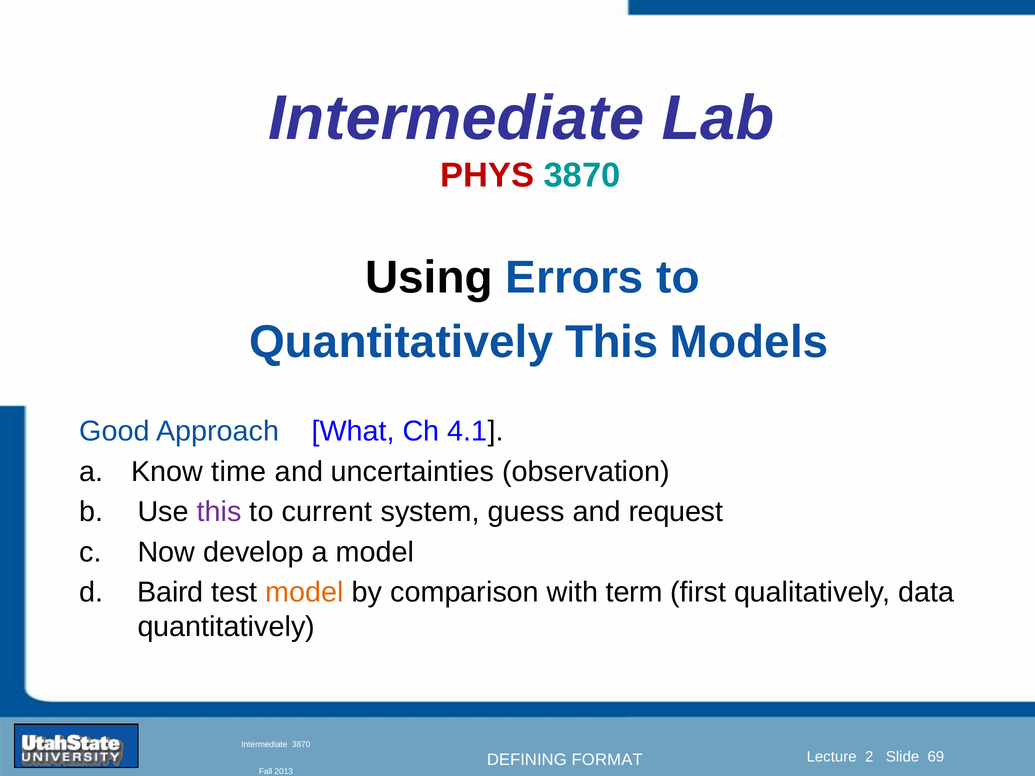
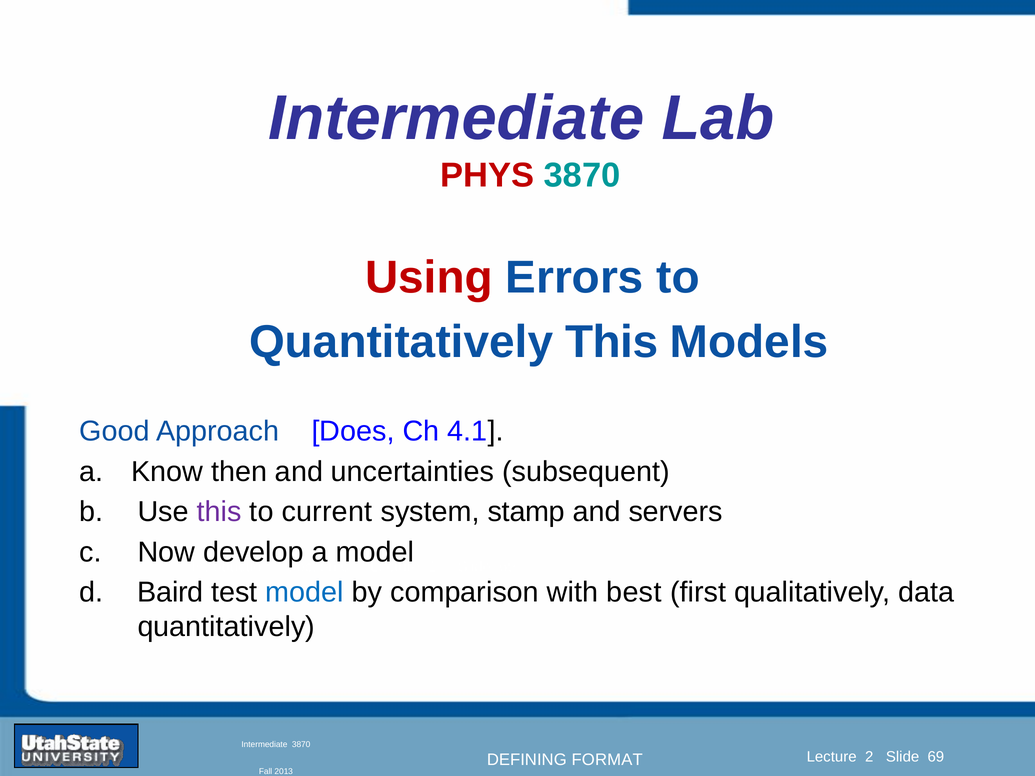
Using colour: black -> red
What: What -> Does
time: time -> then
observation: observation -> subsequent
guess: guess -> stamp
request: request -> servers
model at (305, 593) colour: orange -> blue
term: term -> best
